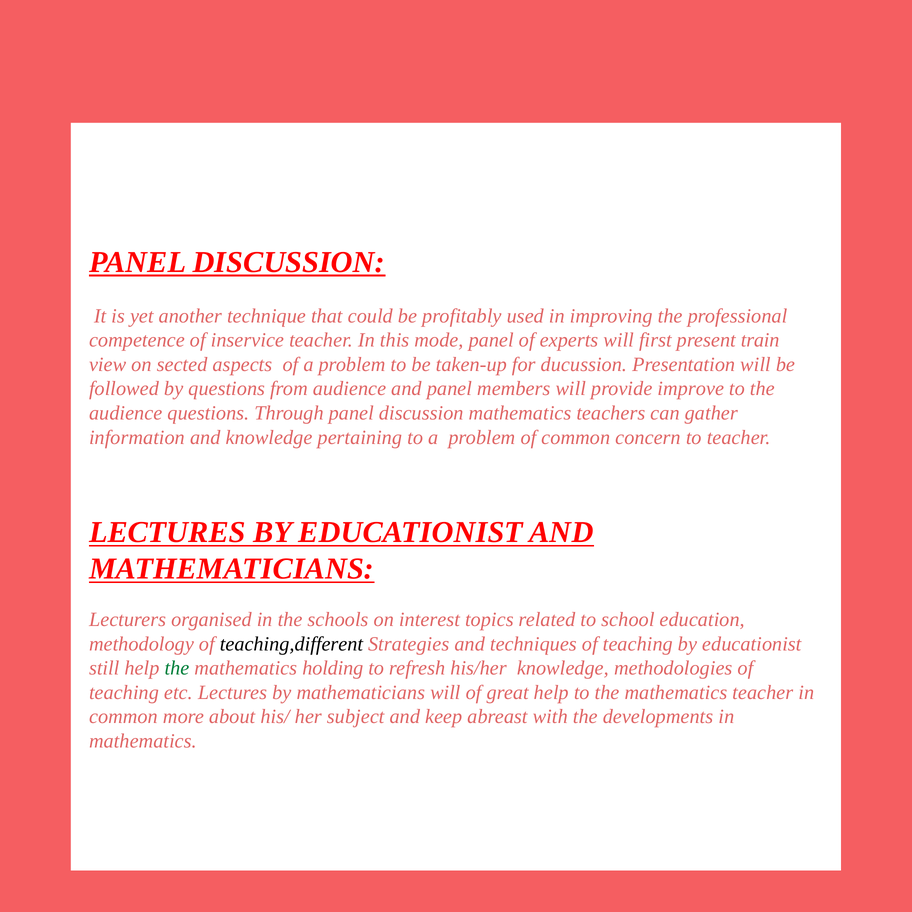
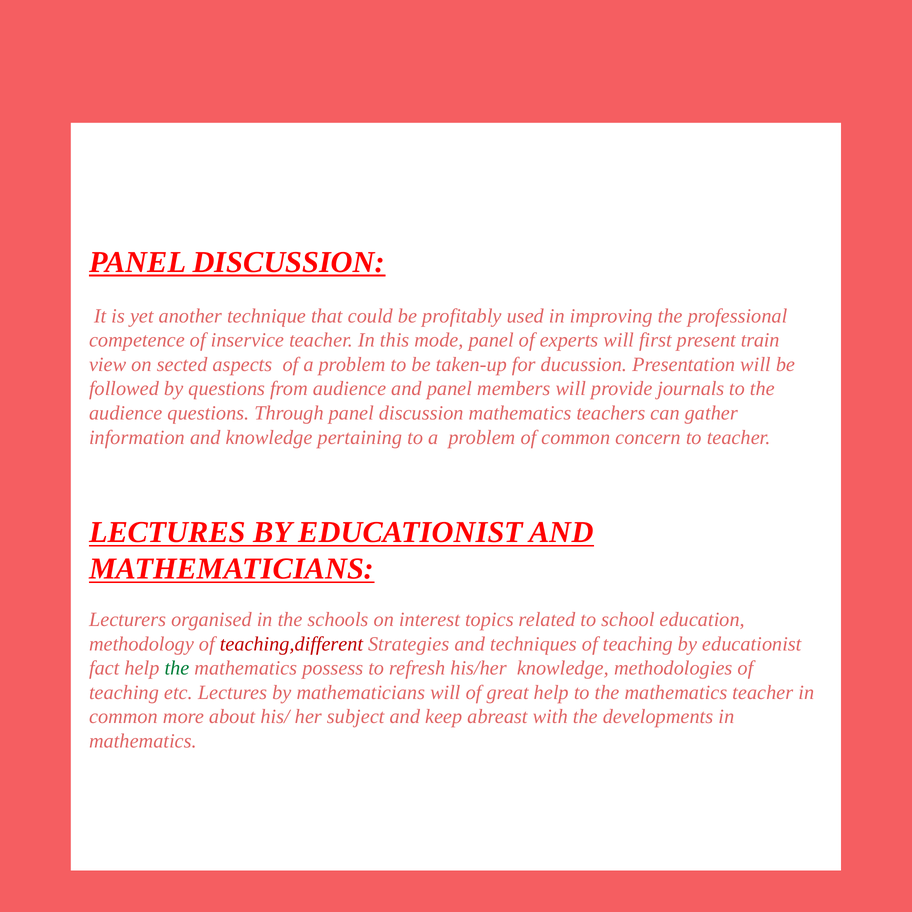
improve: improve -> journals
teaching,different colour: black -> red
still: still -> fact
holding: holding -> possess
